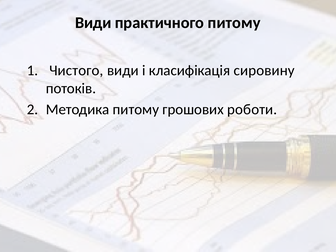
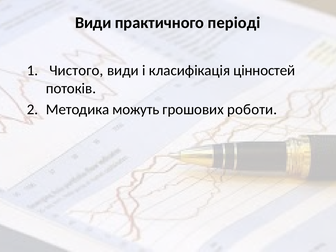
практичного питому: питому -> періоді
сировину: сировину -> цінностей
Методика питому: питому -> можуть
